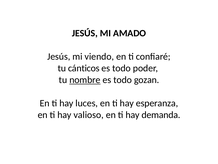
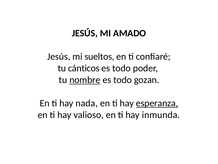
viendo: viendo -> sueltos
luces: luces -> nada
esperanza underline: none -> present
demanda: demanda -> inmunda
